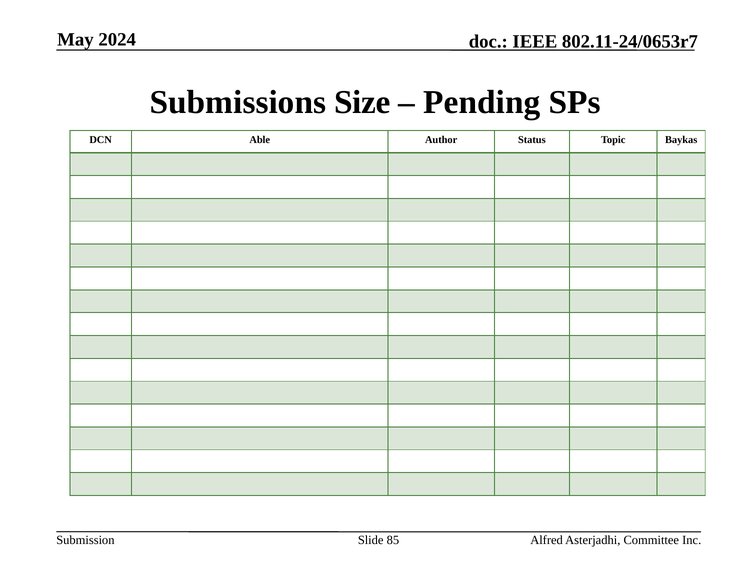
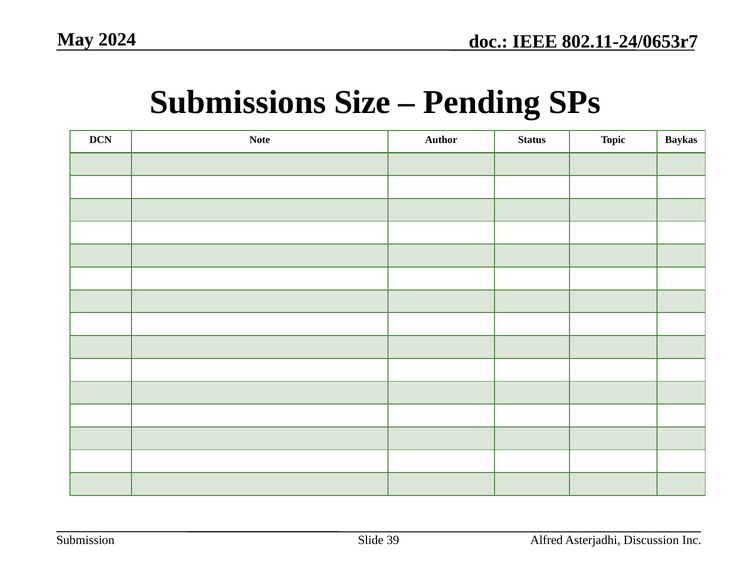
Able: Able -> Note
85: 85 -> 39
Committee: Committee -> Discussion
